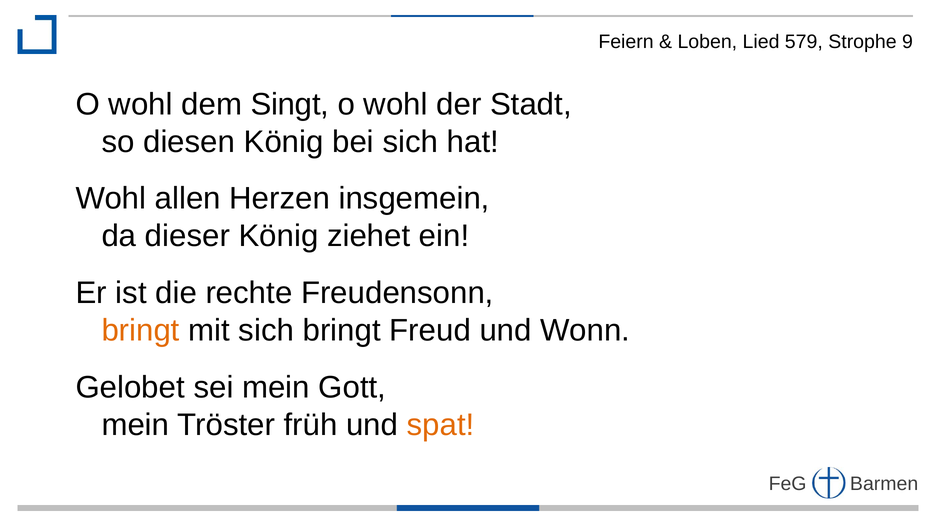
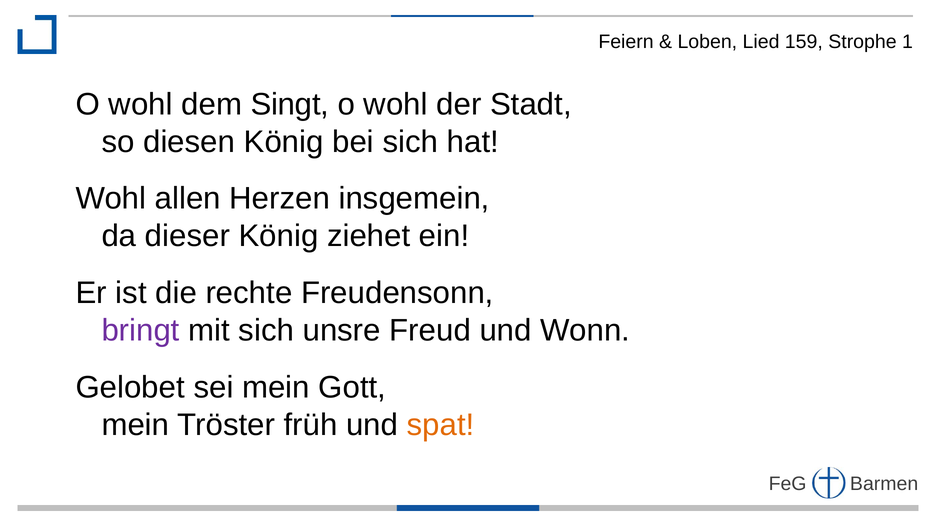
579: 579 -> 159
9: 9 -> 1
bringt at (141, 331) colour: orange -> purple
sich bringt: bringt -> unsre
